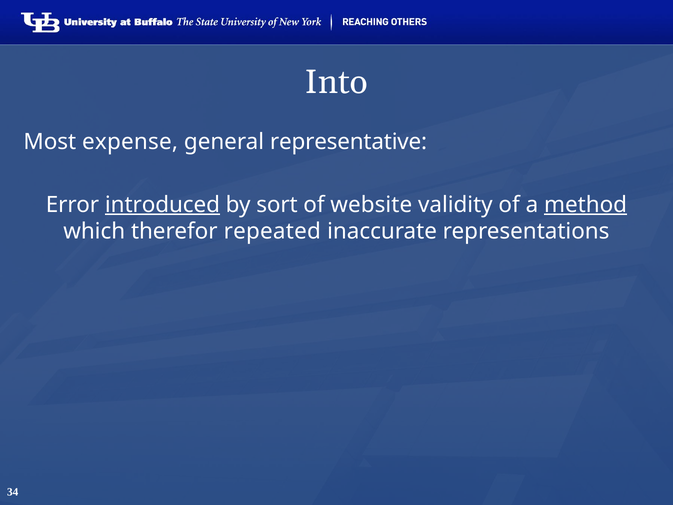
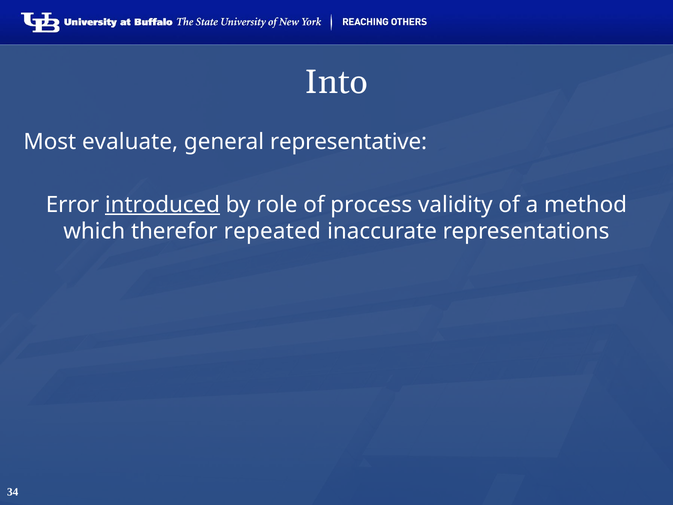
expense: expense -> evaluate
sort: sort -> role
website: website -> process
method underline: present -> none
